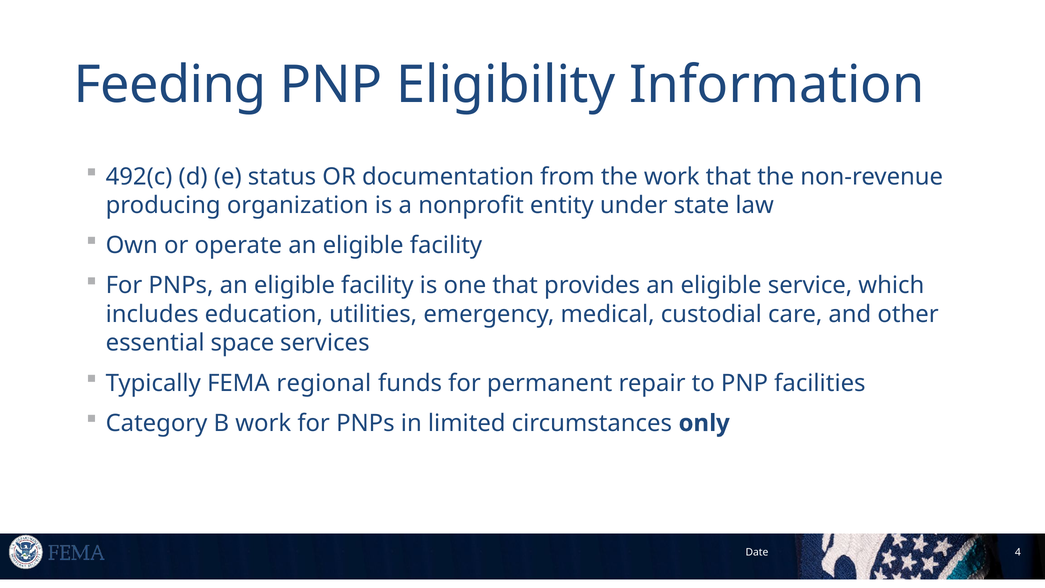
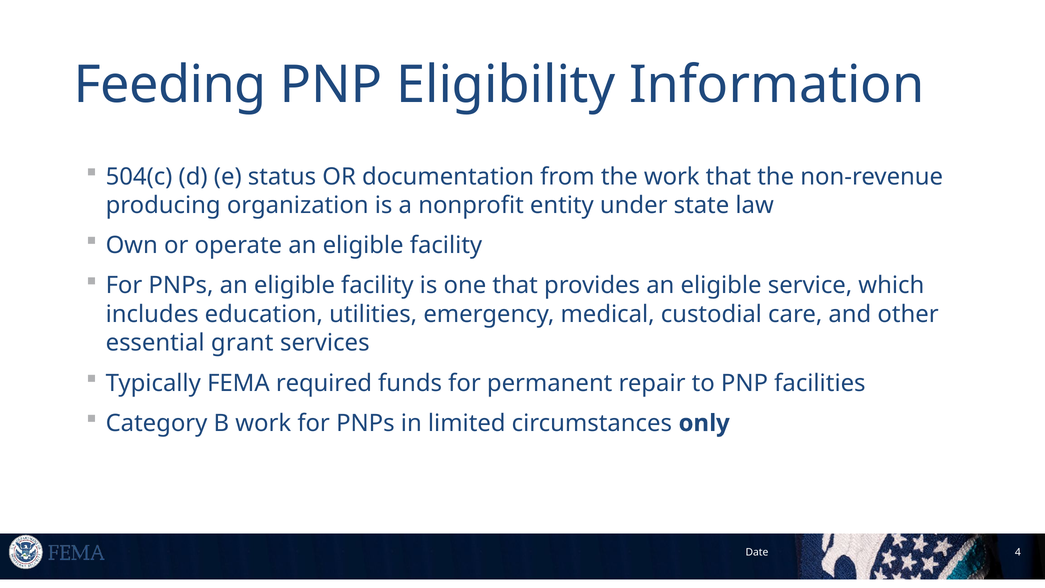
492(c: 492(c -> 504(c
space: space -> grant
regional: regional -> required
